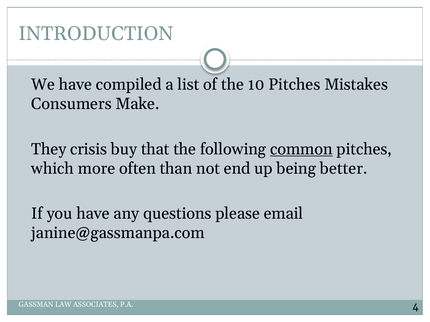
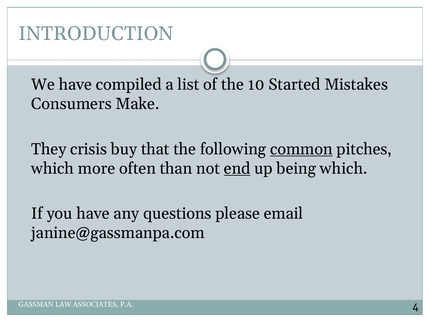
10 Pitches: Pitches -> Started
end underline: none -> present
being better: better -> which
